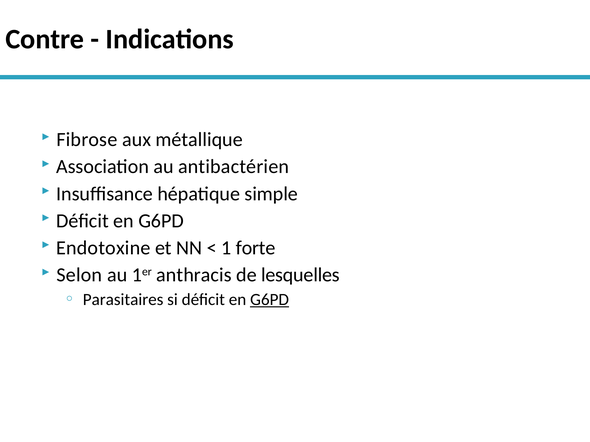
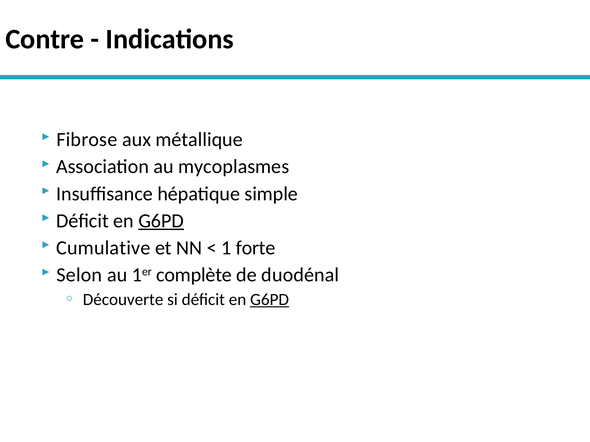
antibactérien: antibactérien -> mycoplasmes
G6PD at (161, 221) underline: none -> present
Endotoxine: Endotoxine -> Cumulative
anthracis: anthracis -> complète
lesquelles: lesquelles -> duodénal
Parasitaires: Parasitaires -> Découverte
